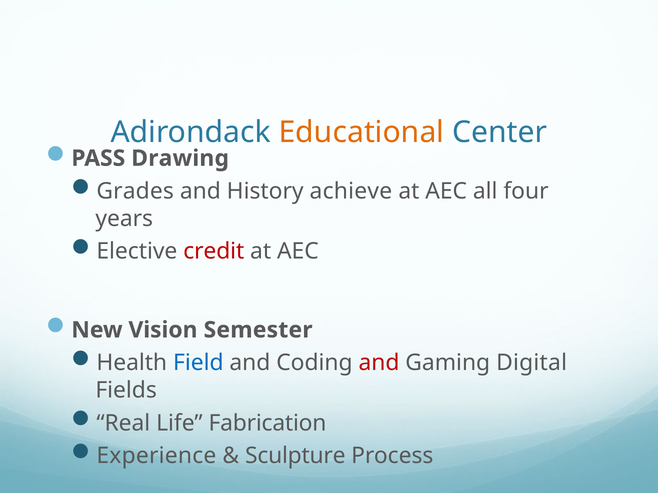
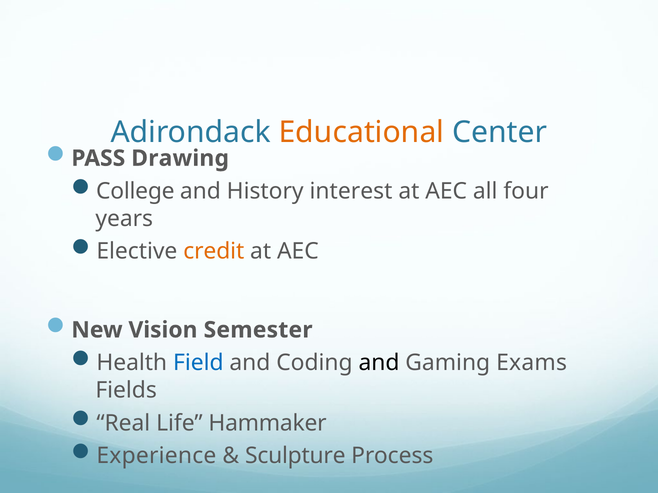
Grades: Grades -> College
achieve: achieve -> interest
credit colour: red -> orange
and at (379, 363) colour: red -> black
Digital: Digital -> Exams
Fabrication: Fabrication -> Hammaker
